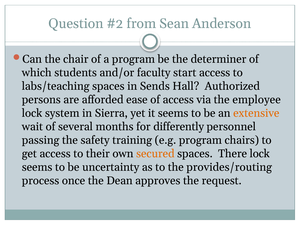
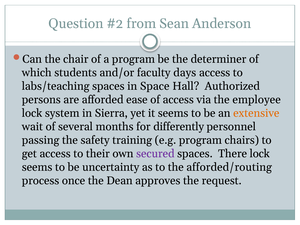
start: start -> days
Sends: Sends -> Space
secured colour: orange -> purple
provides/routing: provides/routing -> afforded/routing
